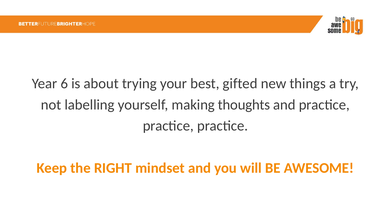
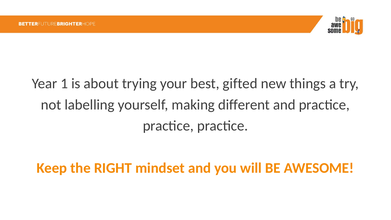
6: 6 -> 1
thoughts: thoughts -> different
